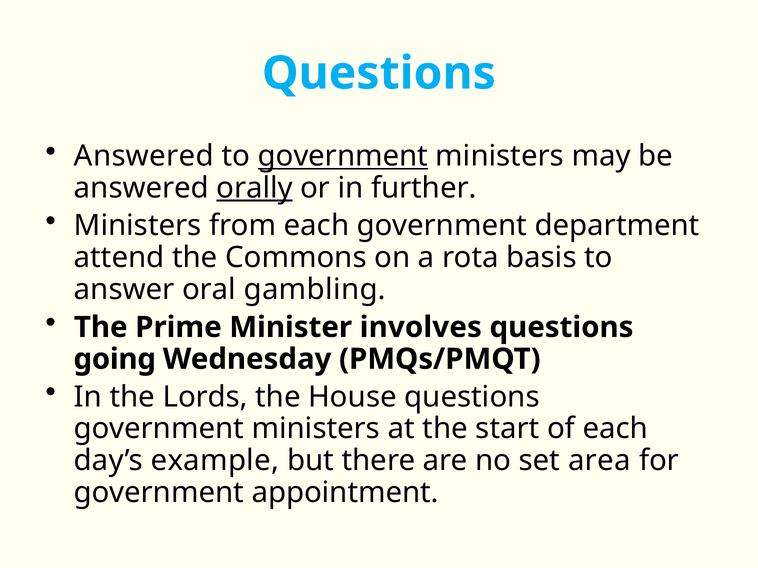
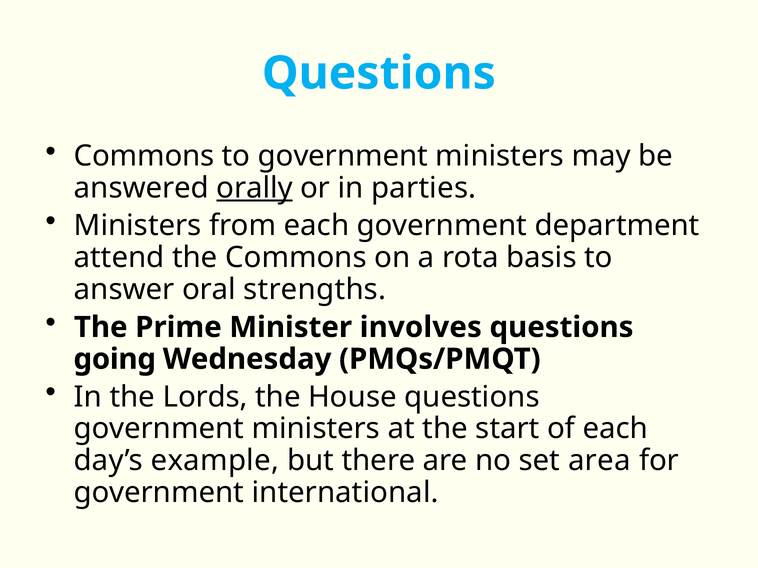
Answered at (144, 156): Answered -> Commons
government at (343, 156) underline: present -> none
further: further -> parties
gambling: gambling -> strengths
appointment: appointment -> international
